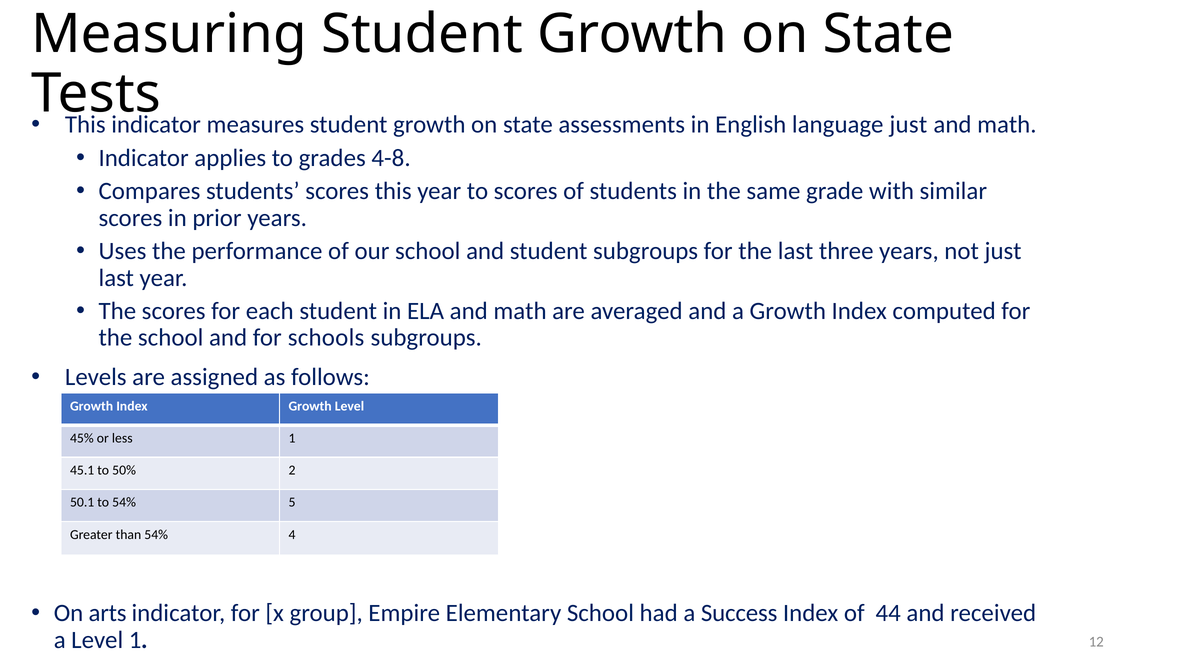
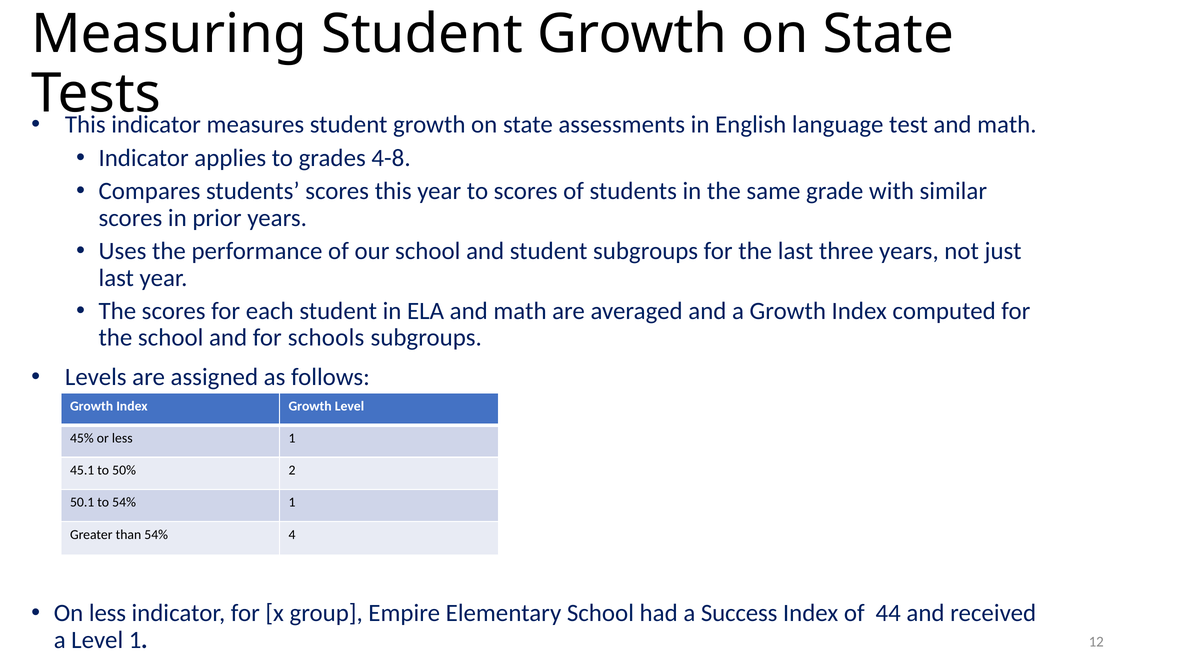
language just: just -> test
54% 5: 5 -> 1
On arts: arts -> less
